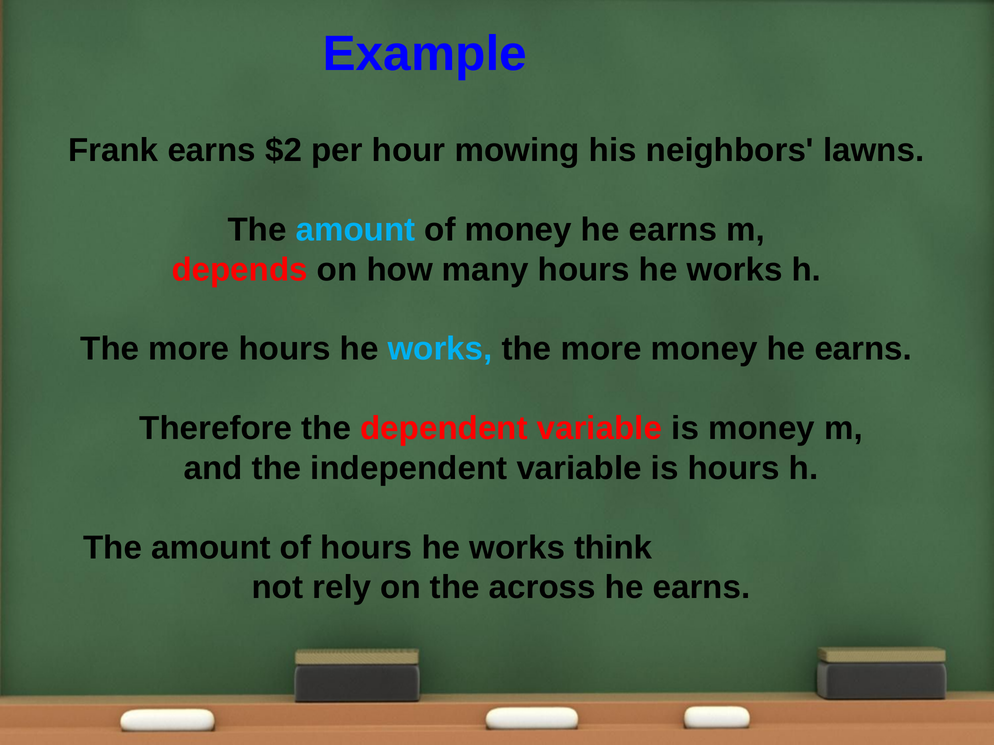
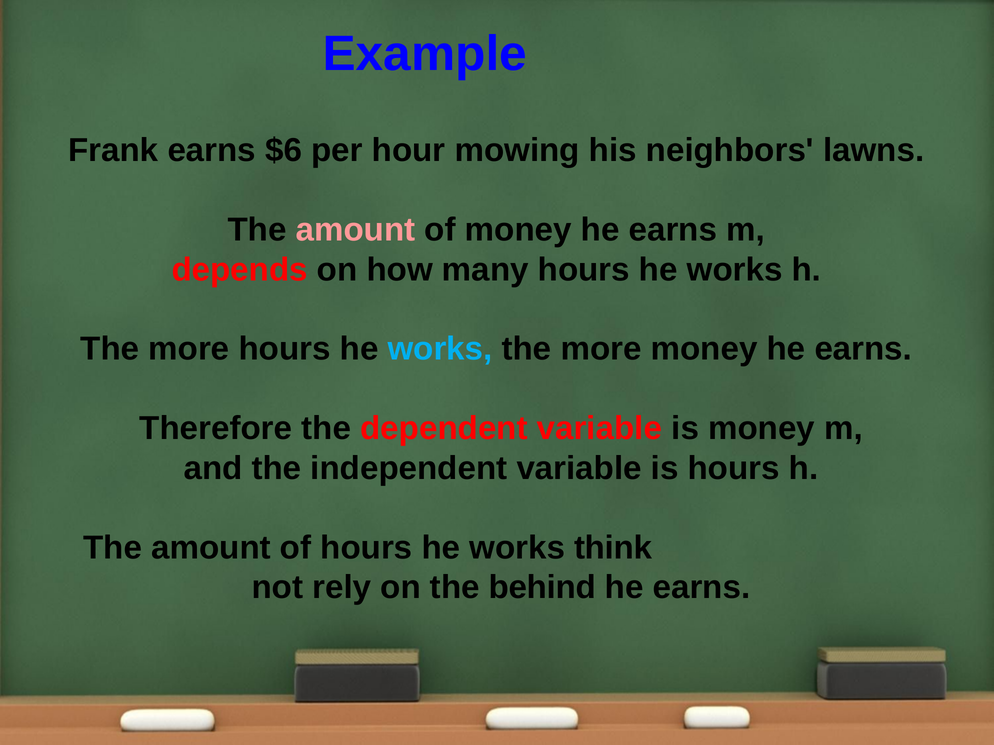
$2: $2 -> $6
amount at (356, 230) colour: light blue -> pink
across: across -> behind
